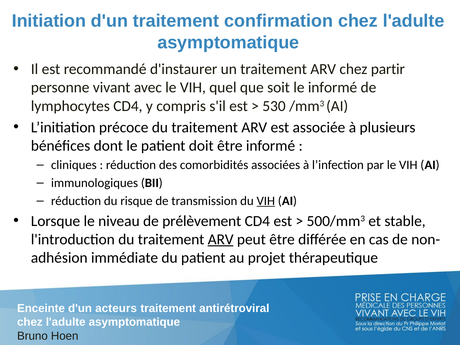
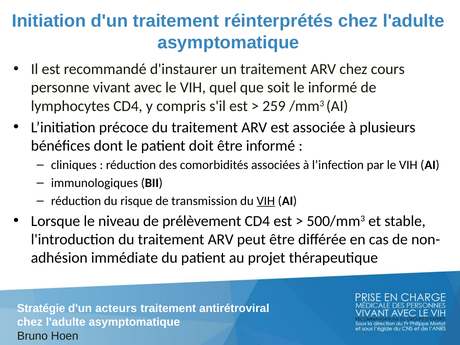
confirmation: confirmation -> réinterprétés
partir: partir -> cours
530: 530 -> 259
ARV at (221, 239) underline: present -> none
Enceinte: Enceinte -> Stratégie
